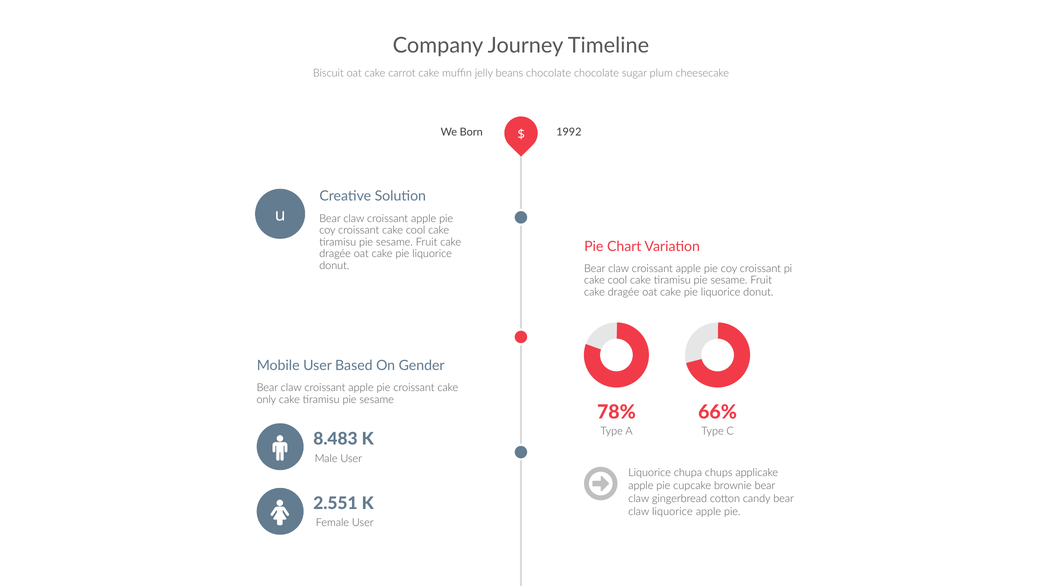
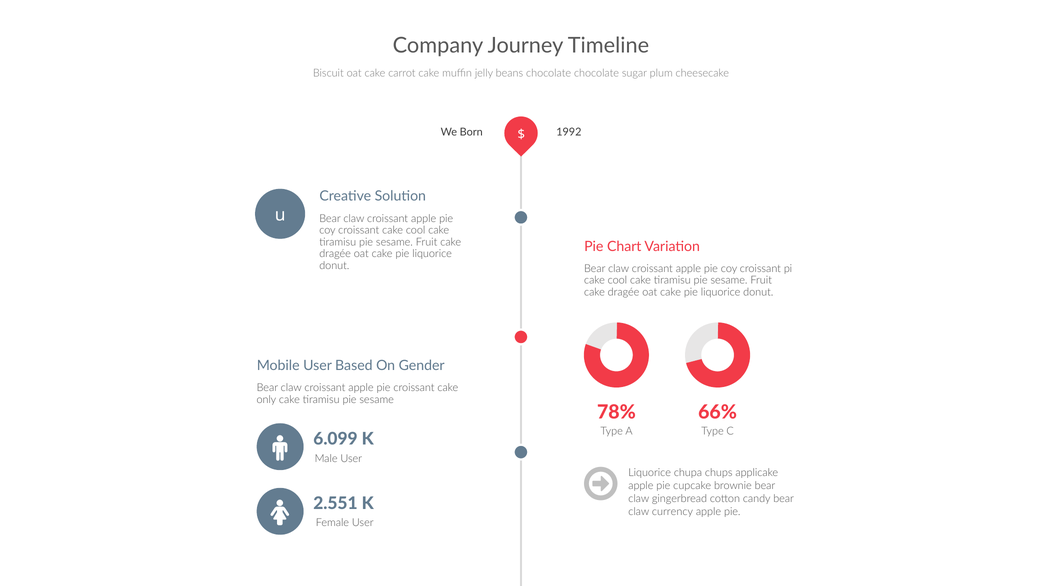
8.483: 8.483 -> 6.099
claw liquorice: liquorice -> currency
